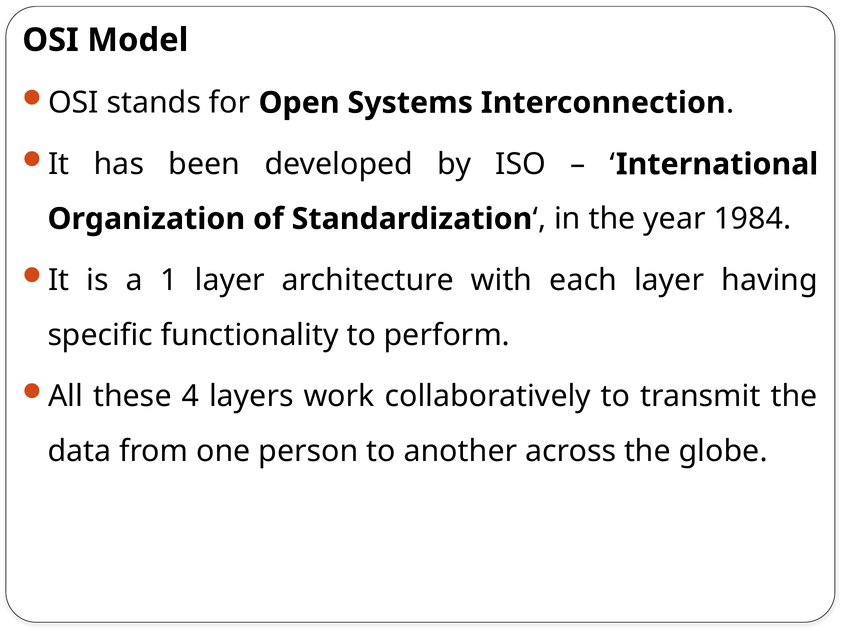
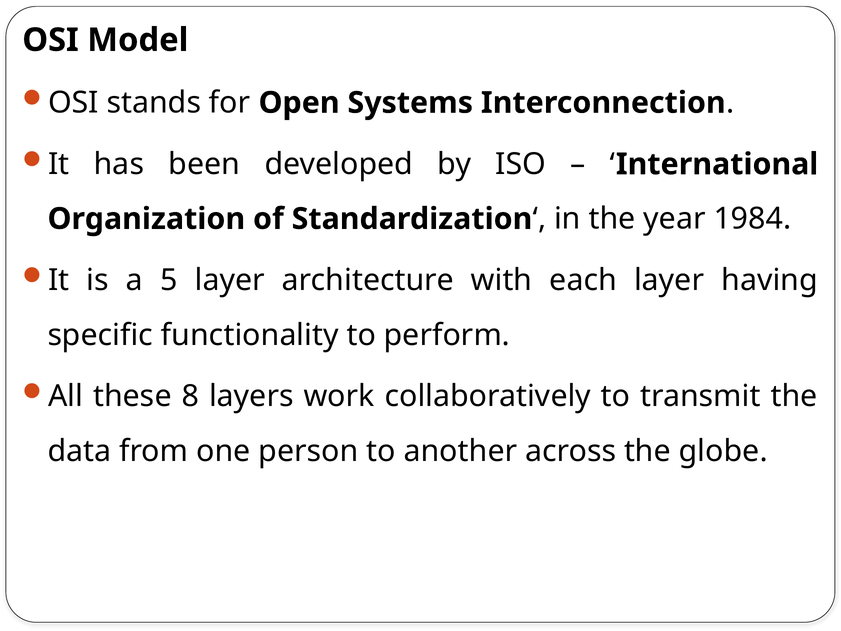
1: 1 -> 5
4: 4 -> 8
